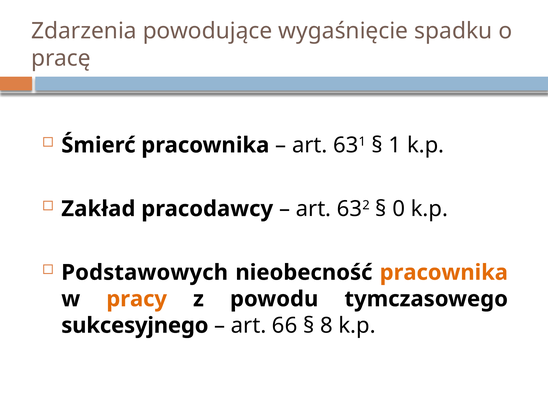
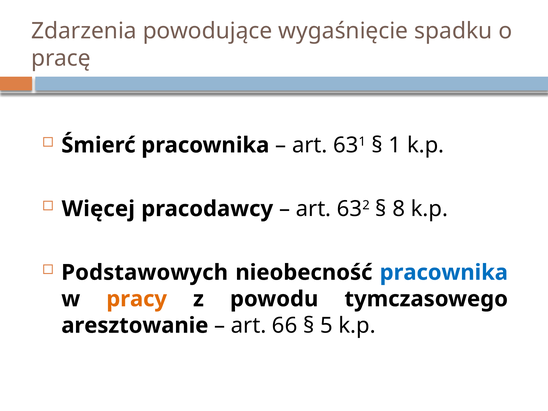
Zakład: Zakład -> Więcej
0: 0 -> 8
pracownika at (444, 272) colour: orange -> blue
sukcesyjnego: sukcesyjnego -> aresztowanie
8: 8 -> 5
